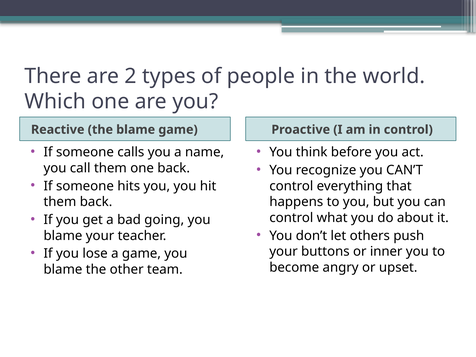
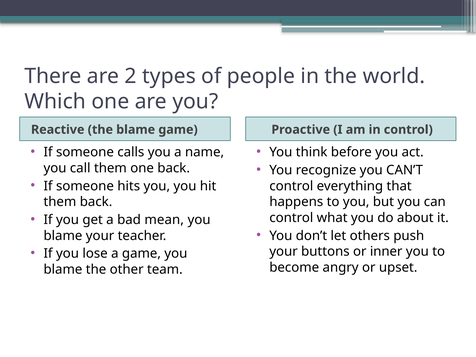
going: going -> mean
